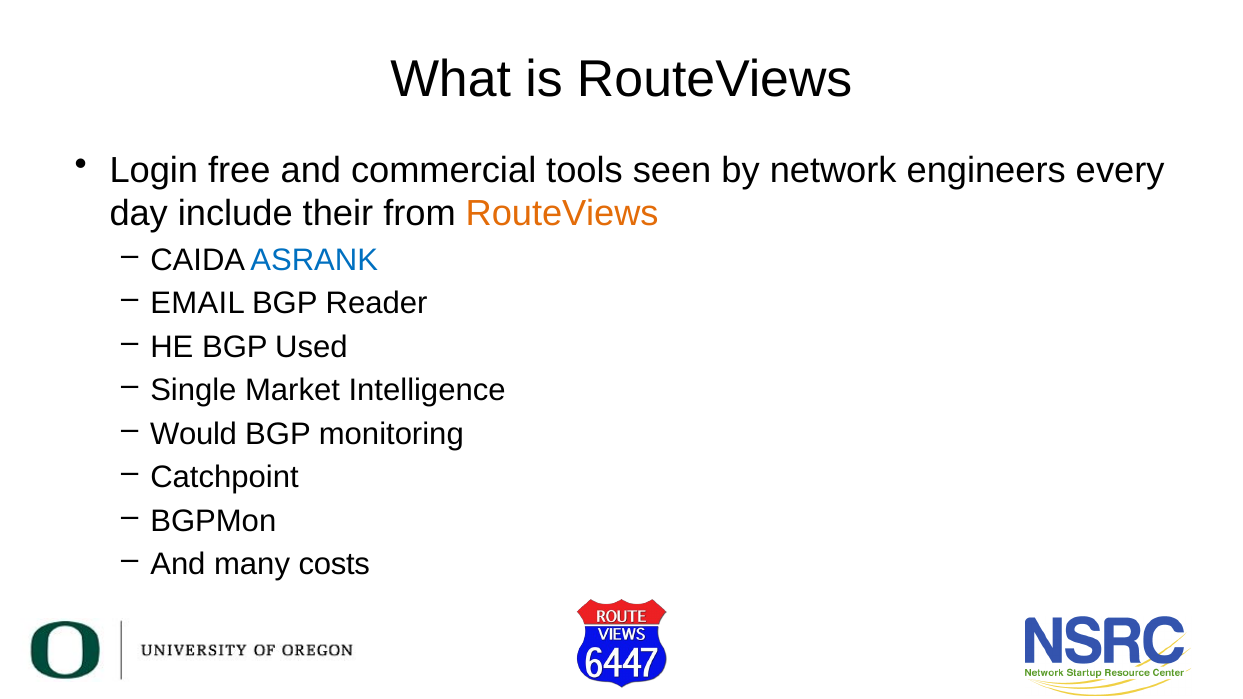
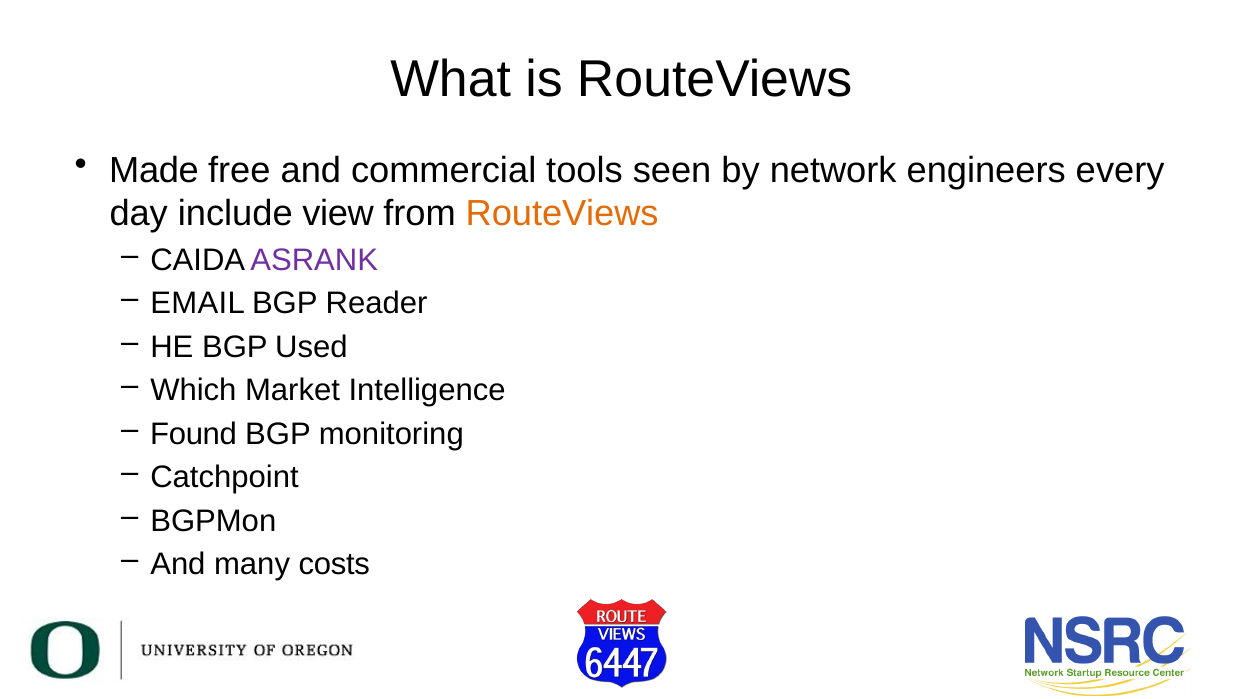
Login: Login -> Made
their: their -> view
ASRANK colour: blue -> purple
Single: Single -> Which
Would: Would -> Found
